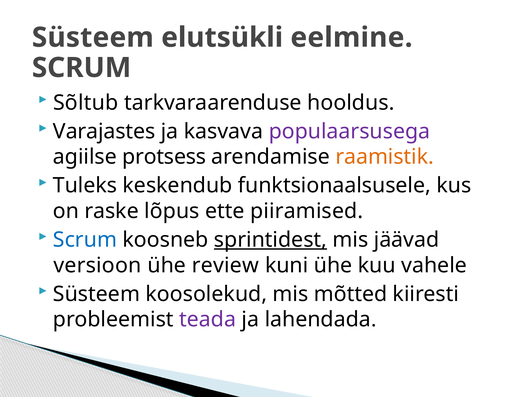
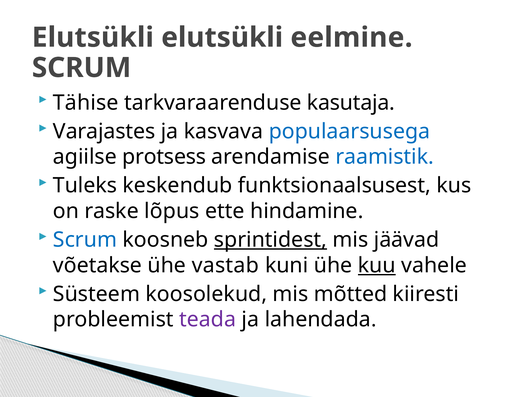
Süsteem at (93, 38): Süsteem -> Elutsükli
Sõltub: Sõltub -> Tähise
hooldus: hooldus -> kasutaja
populaarsusega colour: purple -> blue
raamistik colour: orange -> blue
funktsionaalsusele: funktsionaalsusele -> funktsionaalsusest
piiramised: piiramised -> hindamine
versioon: versioon -> võetakse
review: review -> vastab
kuu underline: none -> present
